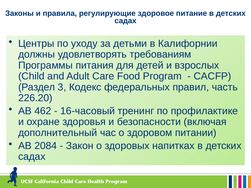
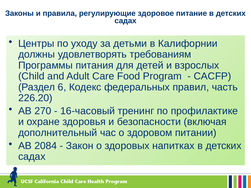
Раздел 3: 3 -> 6
462: 462 -> 270
